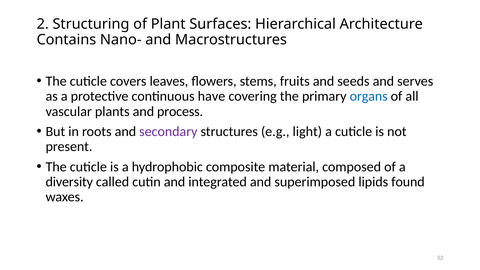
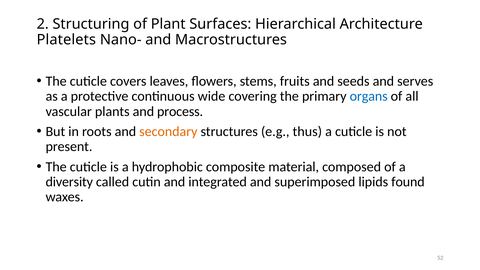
Contains: Contains -> Platelets
have: have -> wide
secondary colour: purple -> orange
light: light -> thus
